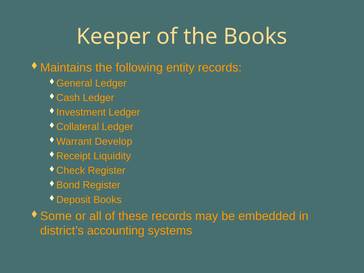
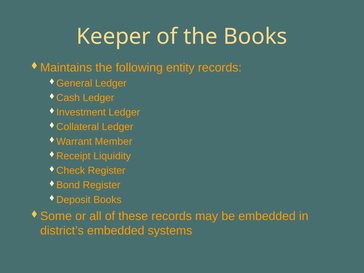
Develop: Develop -> Member
district’s accounting: accounting -> embedded
